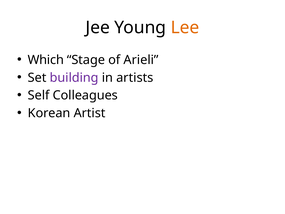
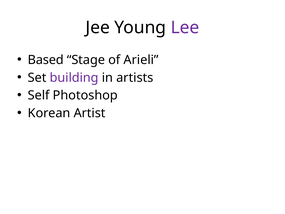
Lee colour: orange -> purple
Which: Which -> Based
Colleagues: Colleagues -> Photoshop
